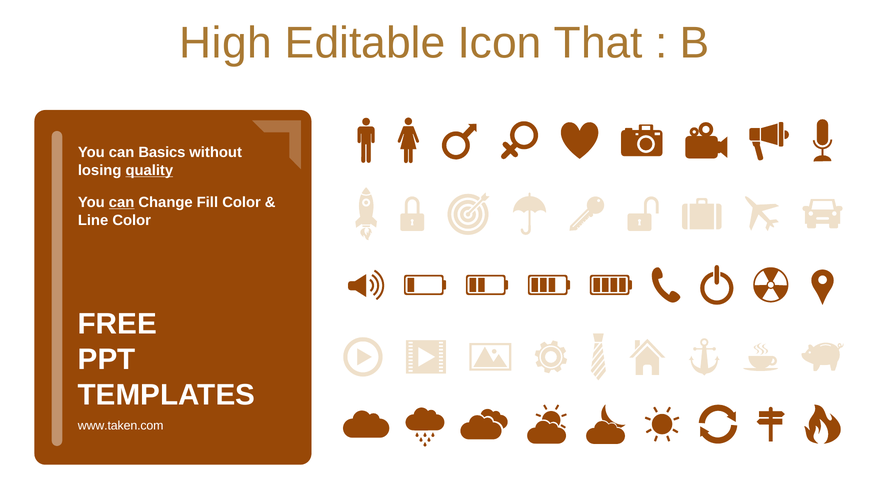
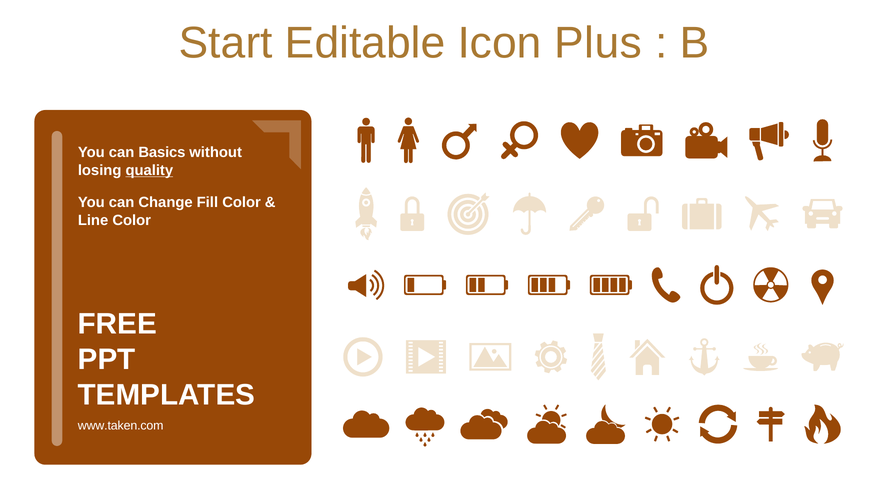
High: High -> Start
That: That -> Plus
can at (122, 202) underline: present -> none
